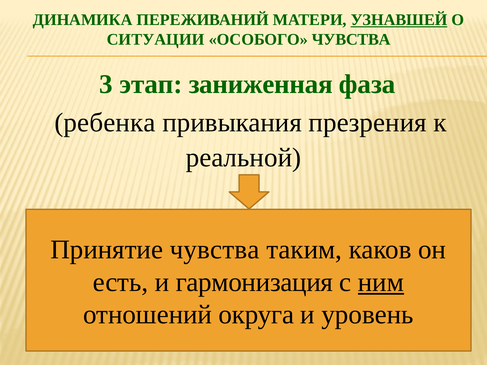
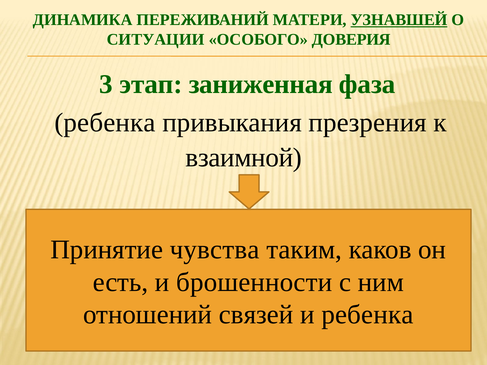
ОСОБОГО ЧУВСТВА: ЧУВСТВА -> ДОВЕРИЯ
реальной: реальной -> взаимной
гармонизация: гармонизация -> брошенности
ним underline: present -> none
округа: округа -> связей
и уровень: уровень -> ребенка
